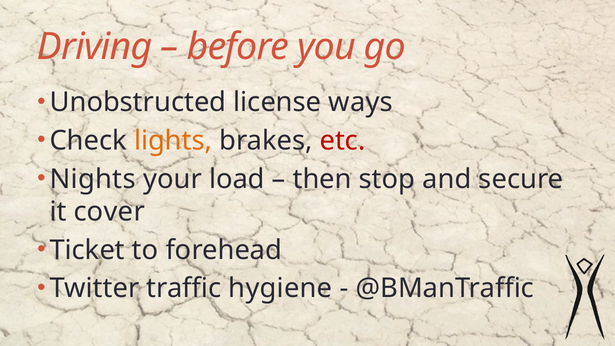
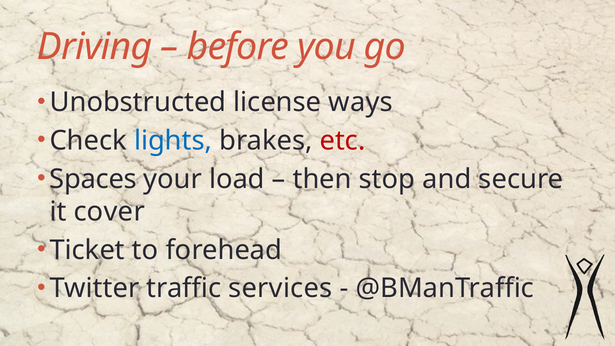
lights colour: orange -> blue
Nights: Nights -> Spaces
hygiene: hygiene -> services
